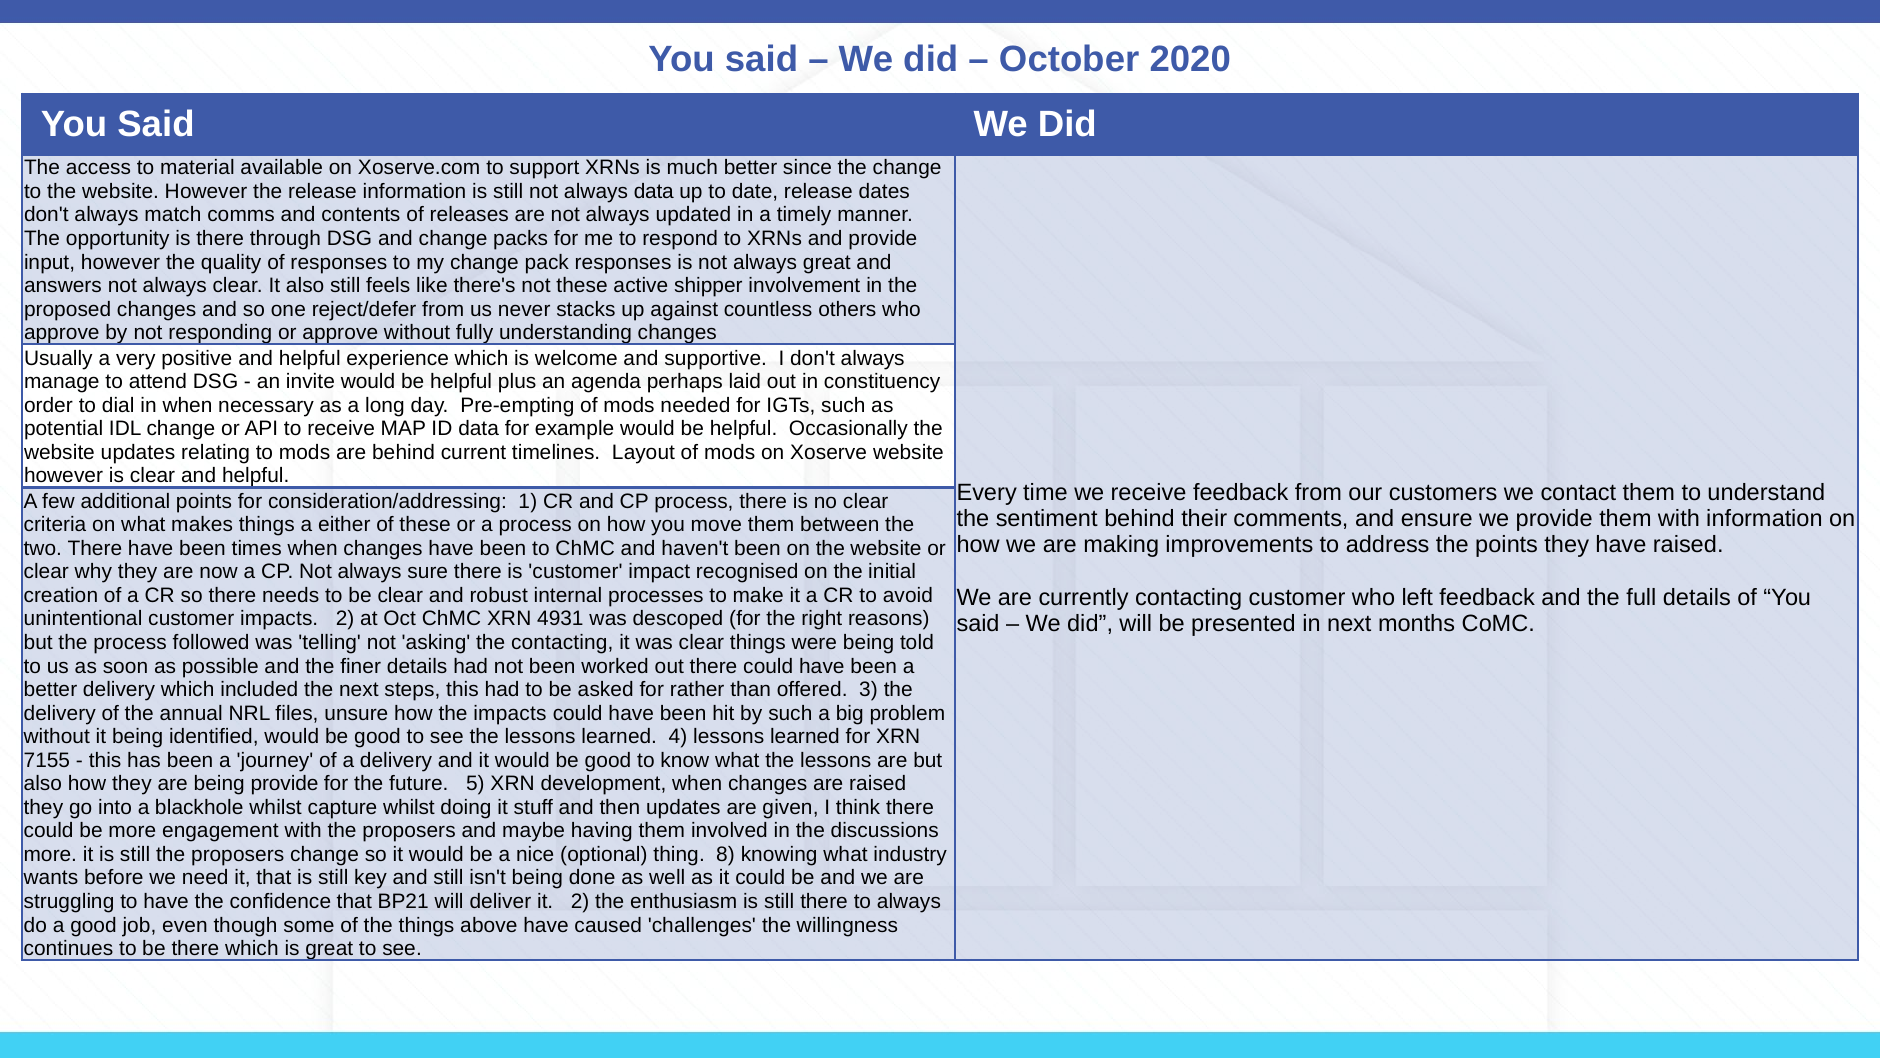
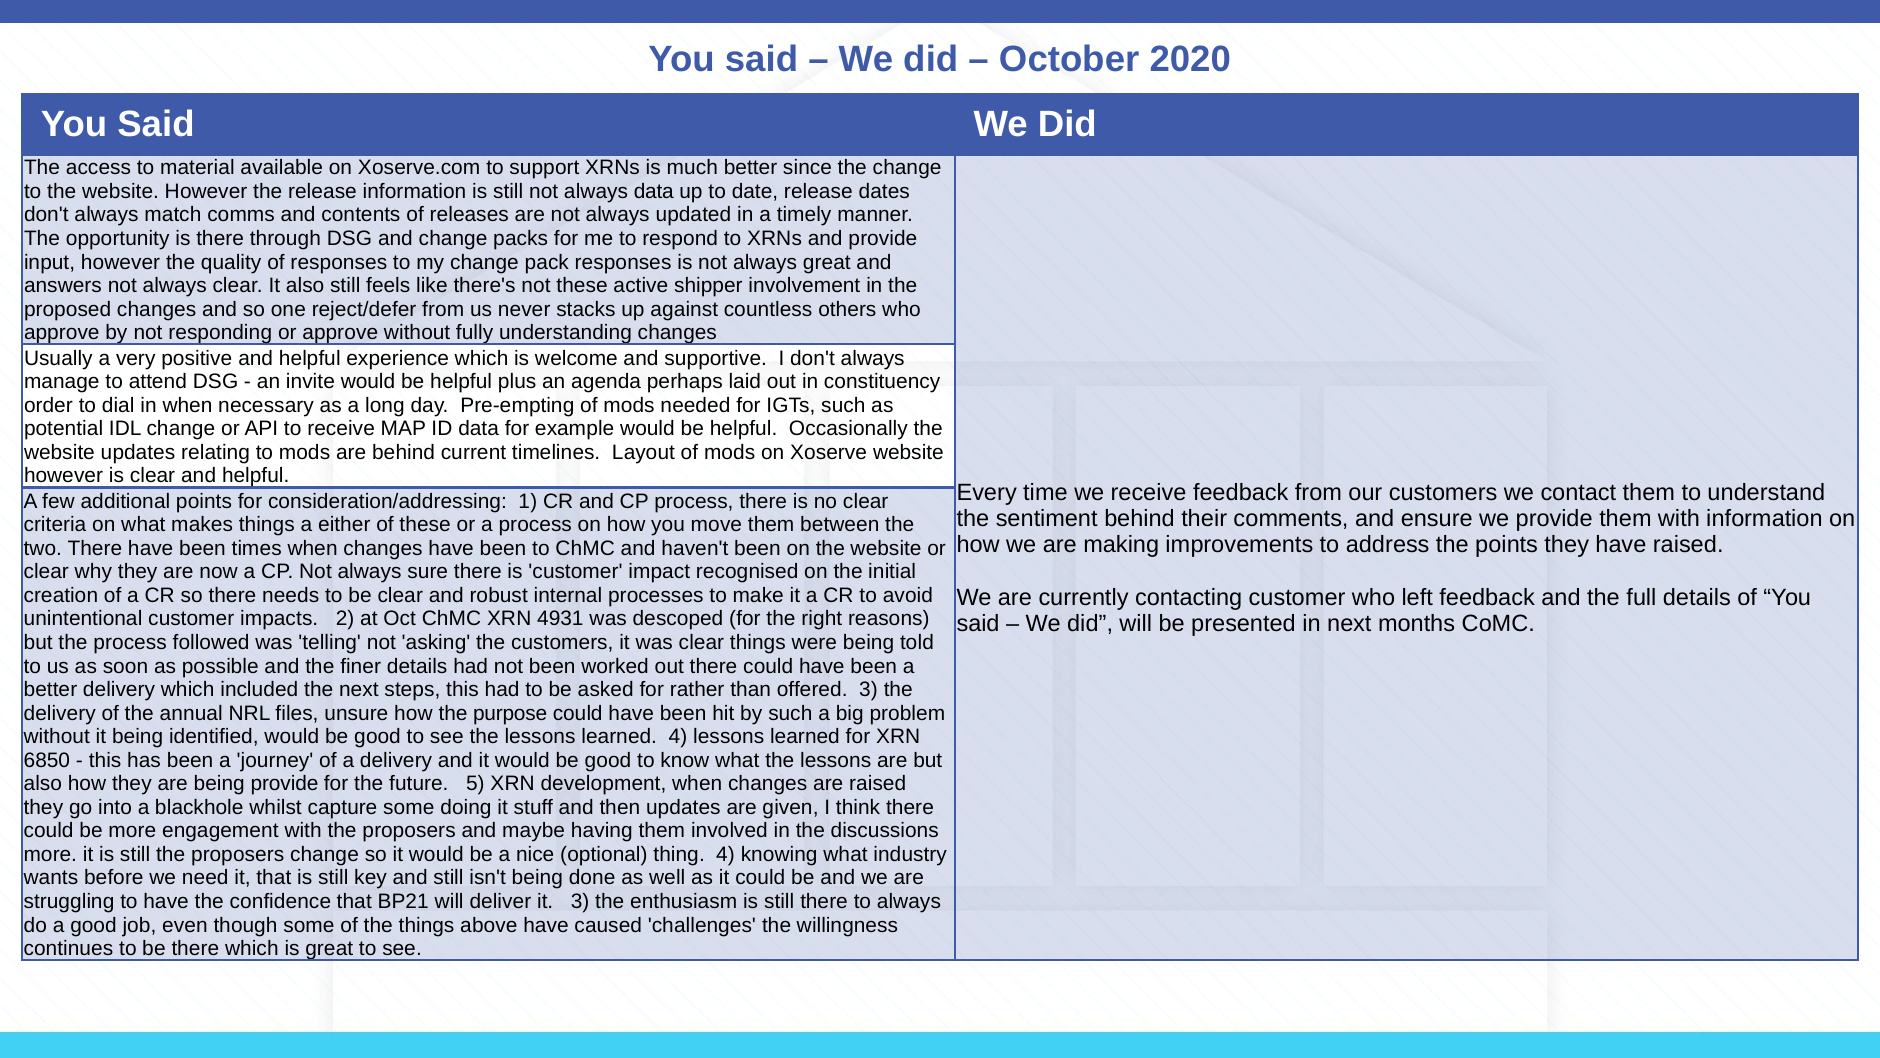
the contacting: contacting -> customers
the impacts: impacts -> purpose
7155: 7155 -> 6850
capture whilst: whilst -> some
thing 8: 8 -> 4
it 2: 2 -> 3
